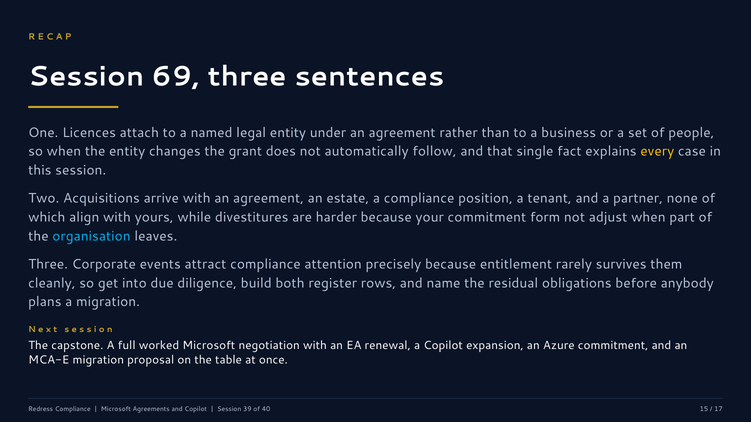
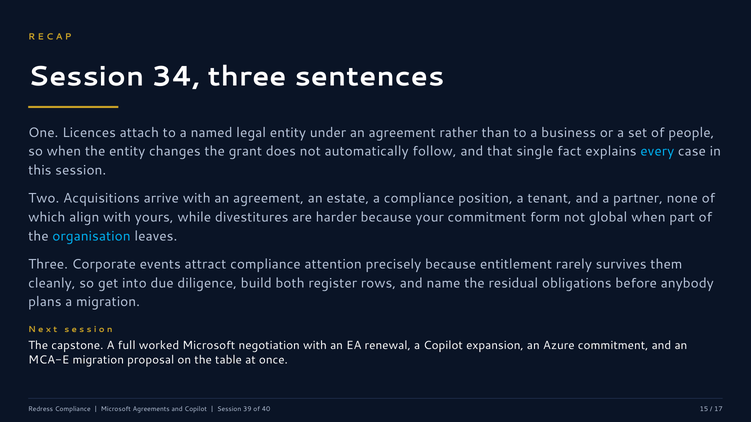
69: 69 -> 34
every colour: yellow -> light blue
adjust: adjust -> global
